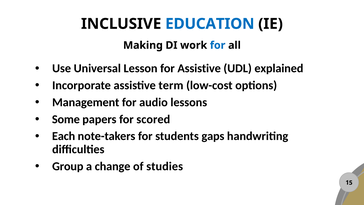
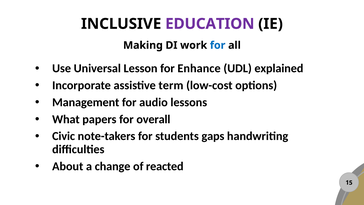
EDUCATION colour: blue -> purple
for Assistive: Assistive -> Enhance
Some: Some -> What
scored: scored -> overall
Each: Each -> Civic
Group: Group -> About
studies: studies -> reacted
